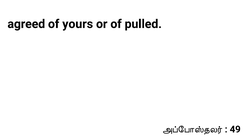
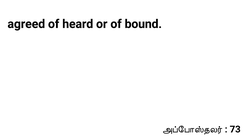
yours: yours -> heard
pulled: pulled -> bound
49: 49 -> 73
